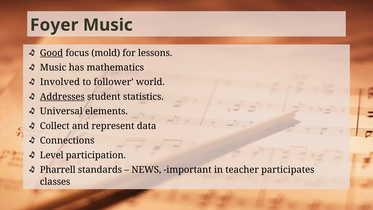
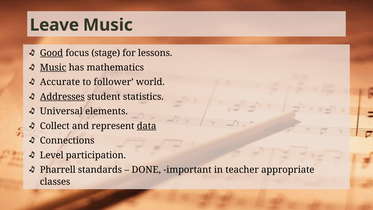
Foyer: Foyer -> Leave
mold: mold -> stage
Music at (53, 67) underline: none -> present
Involved: Involved -> Accurate
data underline: none -> present
NEWS: NEWS -> DONE
participates: participates -> appropriate
